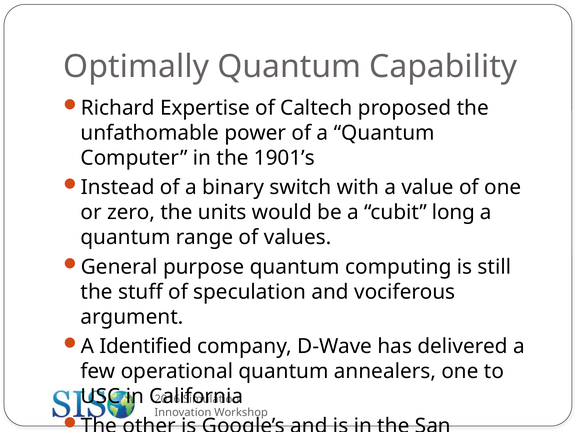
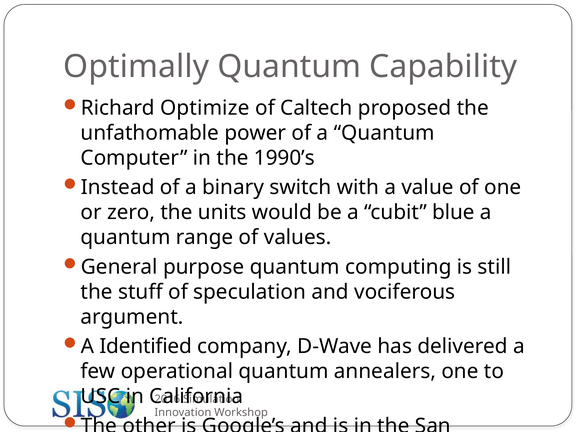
Expertise: Expertise -> Optimize
1901’s: 1901’s -> 1990’s
long: long -> blue
